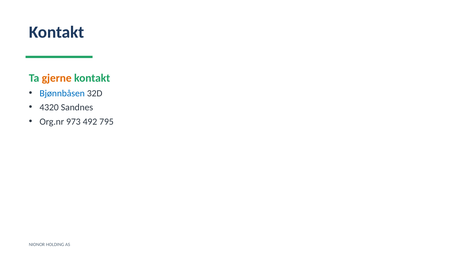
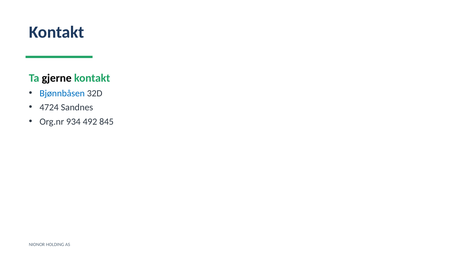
gjerne colour: orange -> black
4320: 4320 -> 4724
973: 973 -> 934
795: 795 -> 845
